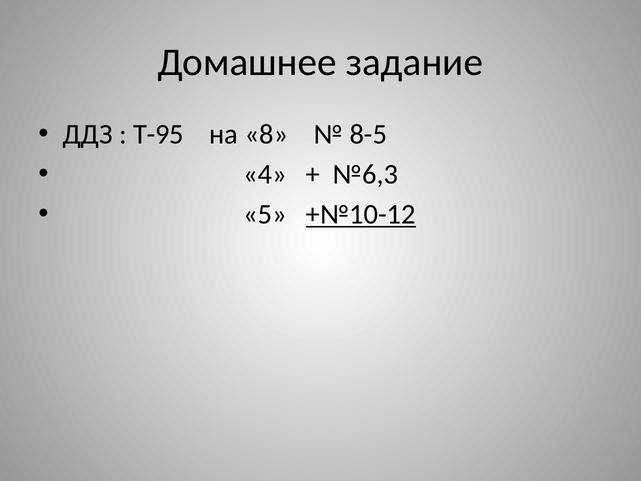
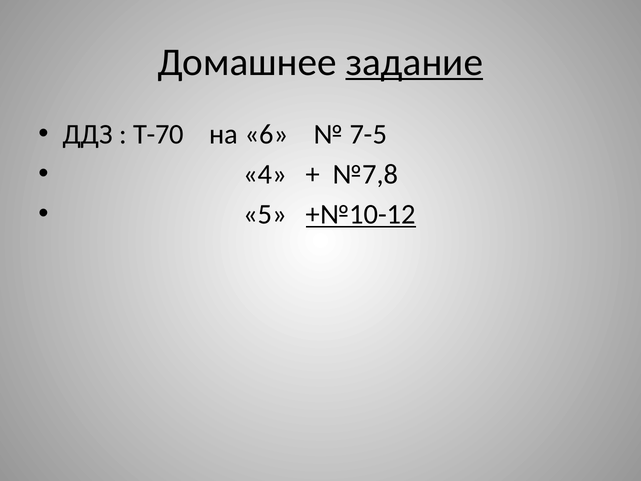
задание underline: none -> present
Т-95: Т-95 -> Т-70
8: 8 -> 6
8-5: 8-5 -> 7-5
№6,3: №6,3 -> №7,8
